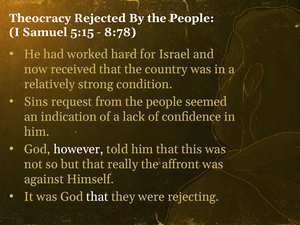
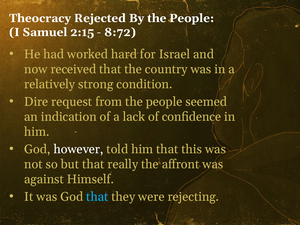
5:15: 5:15 -> 2:15
8:78: 8:78 -> 8:72
Sins: Sins -> Dire
that at (97, 197) colour: white -> light blue
